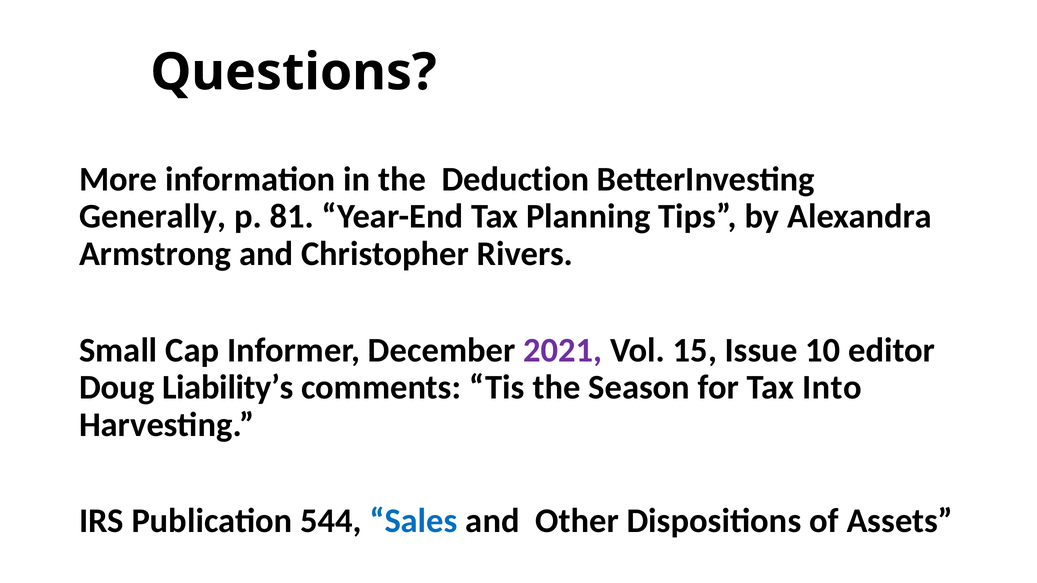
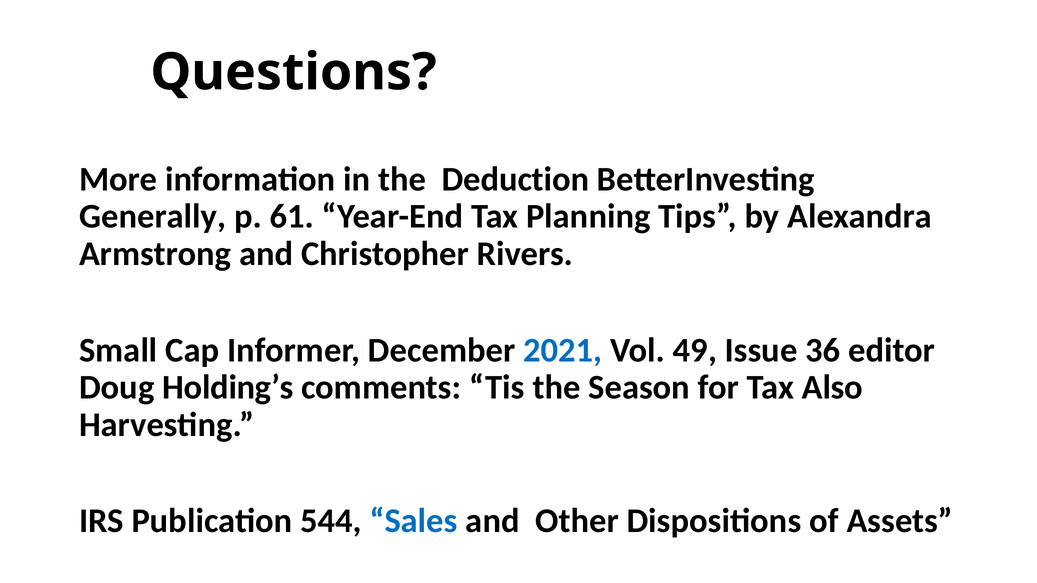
81: 81 -> 61
2021 colour: purple -> blue
15: 15 -> 49
10: 10 -> 36
Liability’s: Liability’s -> Holding’s
Into: Into -> Also
